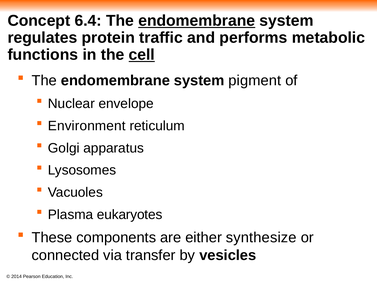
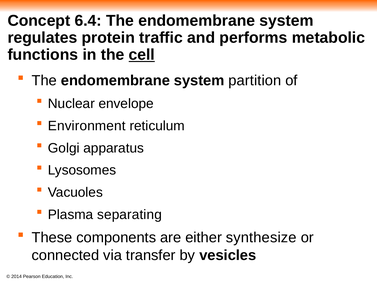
endomembrane at (197, 21) underline: present -> none
pigment: pigment -> partition
eukaryotes: eukaryotes -> separating
